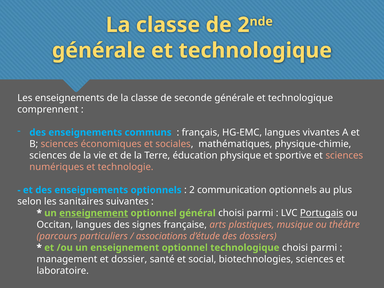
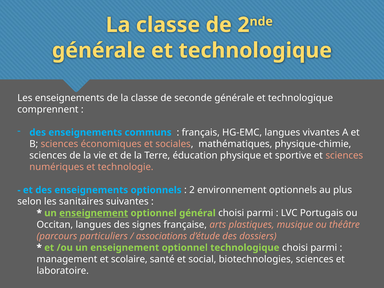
communication: communication -> environnement
Portugais underline: present -> none
dossier: dossier -> scolaire
